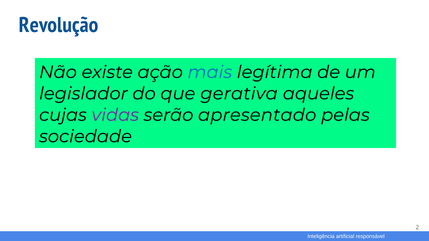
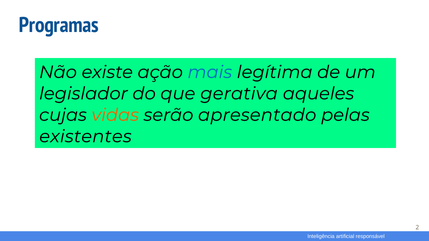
Revolução: Revolução -> Programas
vidas colour: purple -> orange
sociedade: sociedade -> existentes
